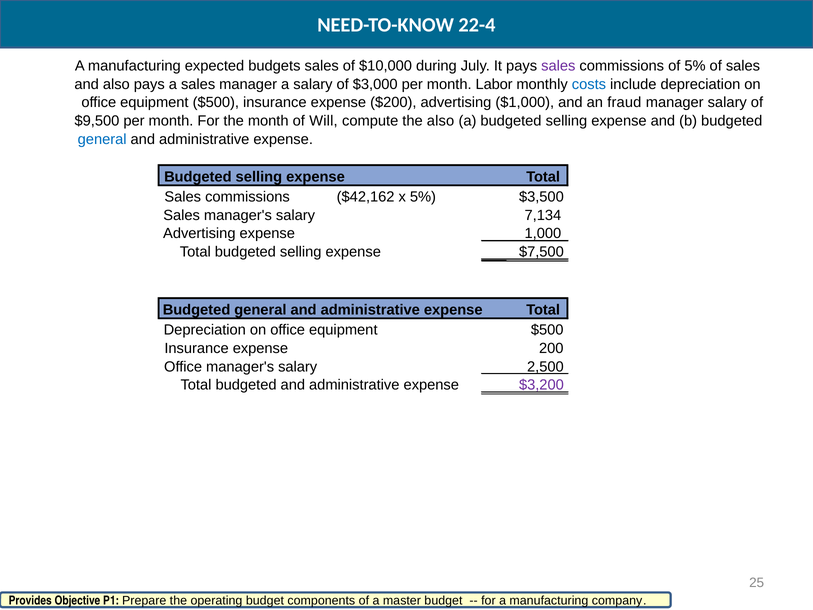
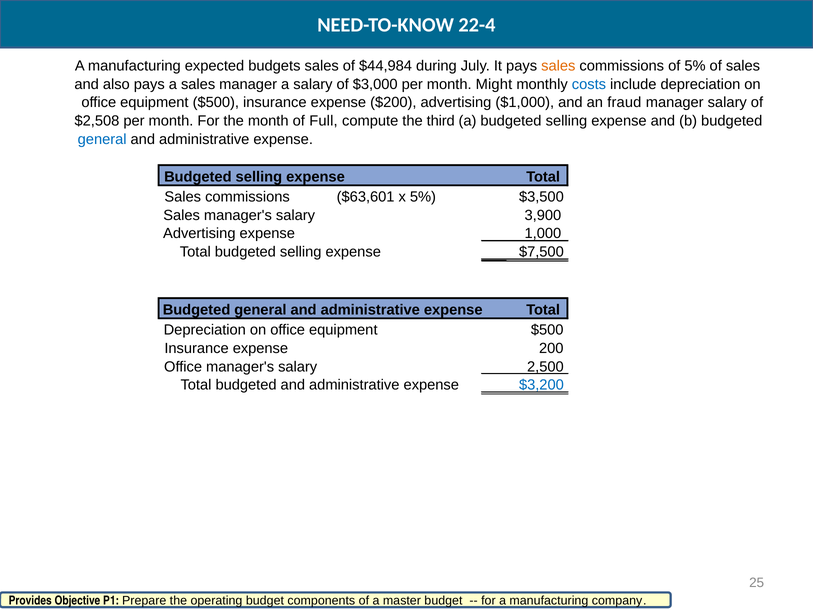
$10,000: $10,000 -> $44,984
sales at (558, 66) colour: purple -> orange
Labor: Labor -> Might
$9,500: $9,500 -> $2,508
Will: Will -> Full
the also: also -> third
$42,162: $42,162 -> $63,601
7,134: 7,134 -> 3,900
$3,200 colour: purple -> blue
